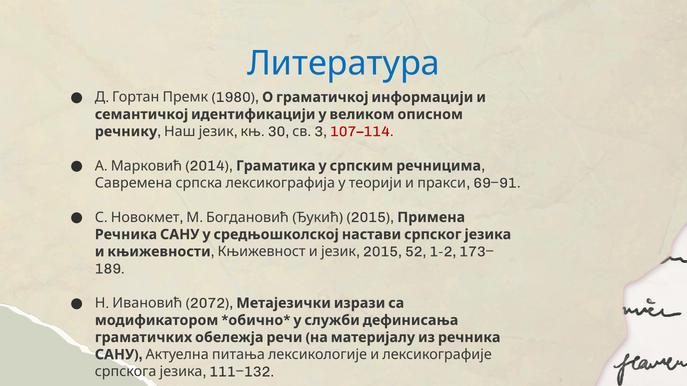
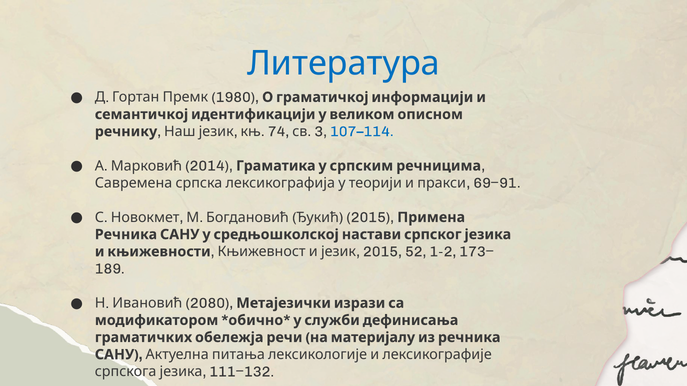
30: 30 -> 74
107–114 colour: red -> blue
2072: 2072 -> 2080
